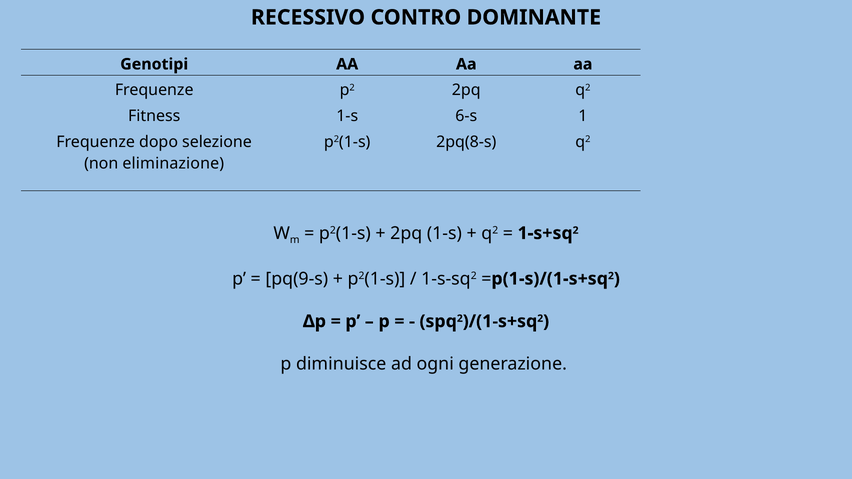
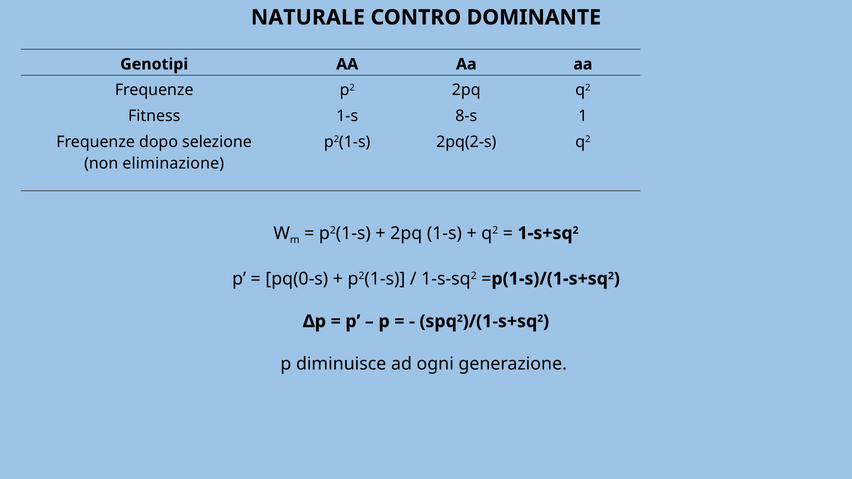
RECESSIVO: RECESSIVO -> NATURALE
6-s: 6-s -> 8-s
2pq(8-s: 2pq(8-s -> 2pq(2-s
pq(9-s: pq(9-s -> pq(0-s
